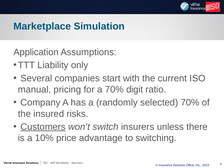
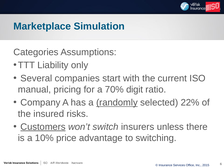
Application: Application -> Categories
randomly underline: none -> present
selected 70%: 70% -> 22%
